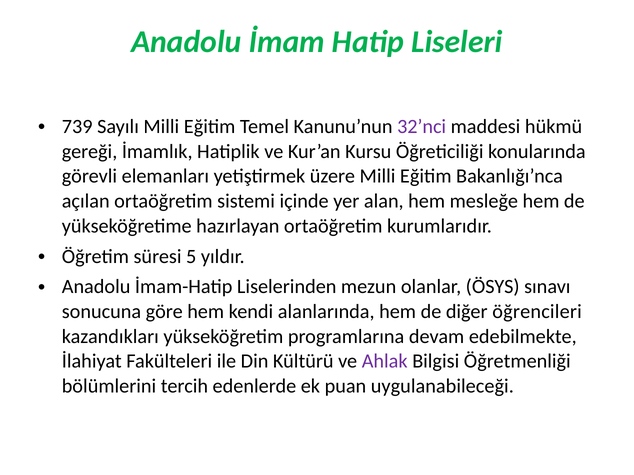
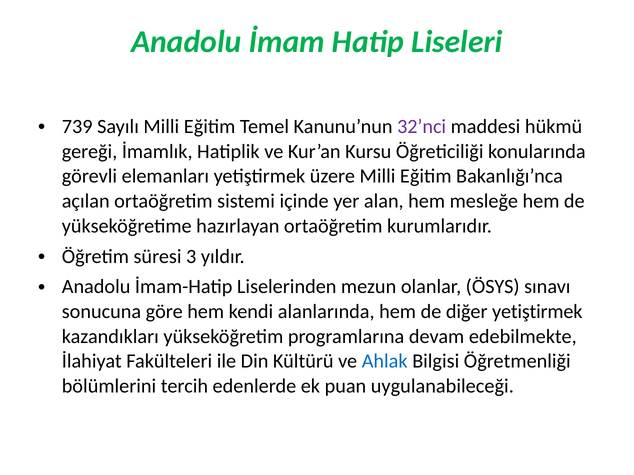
5: 5 -> 3
diğer öğrencileri: öğrencileri -> yetiştirmek
Ahlak colour: purple -> blue
